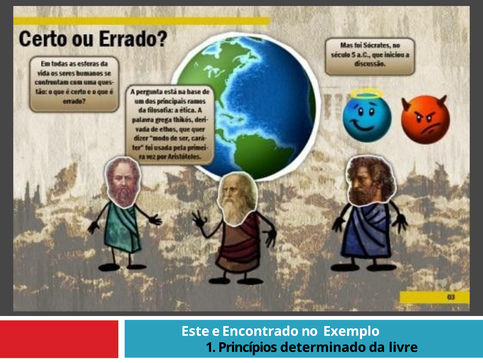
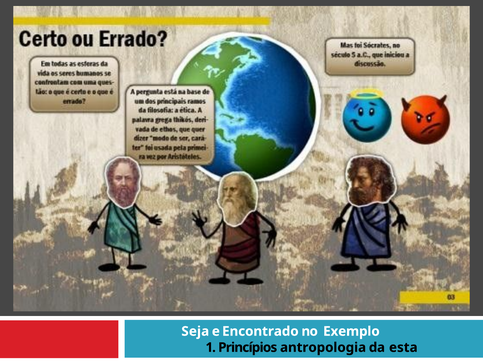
Este: Este -> Seja
determinado: determinado -> antropologia
livre: livre -> esta
